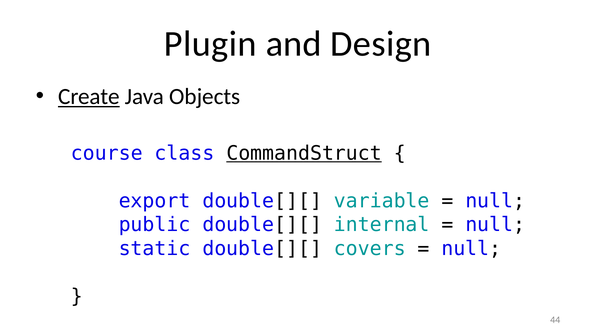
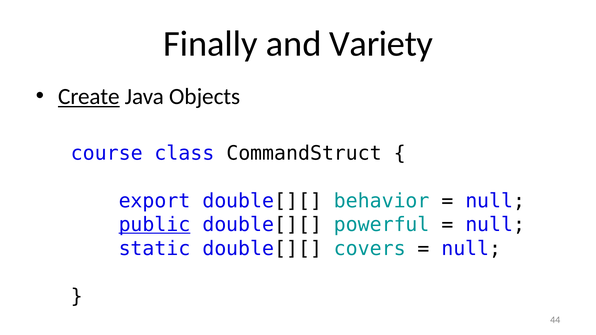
Plugin: Plugin -> Finally
Design: Design -> Variety
CommandStruct underline: present -> none
variable: variable -> behavior
public underline: none -> present
internal: internal -> powerful
